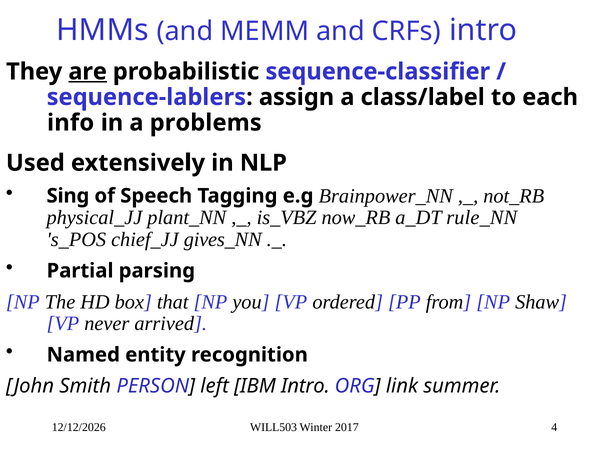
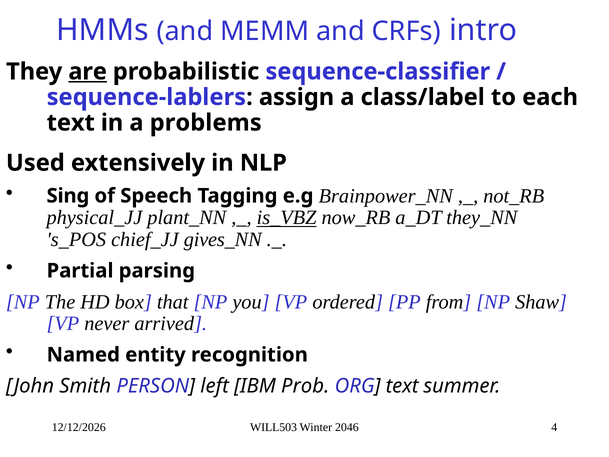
info at (71, 123): info -> text
is_VBZ underline: none -> present
rule_NN: rule_NN -> they_NN
IBM Intro: Intro -> Prob
ORG link: link -> text
2017: 2017 -> 2046
